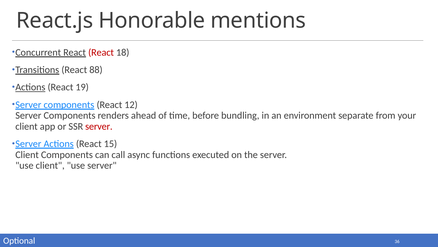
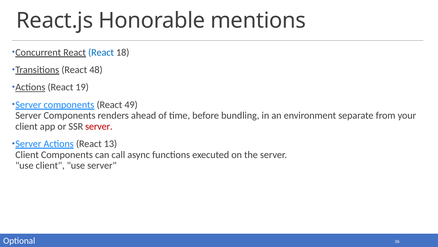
React at (101, 52) colour: red -> blue
88: 88 -> 48
12: 12 -> 49
15: 15 -> 13
